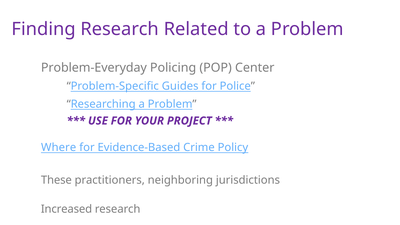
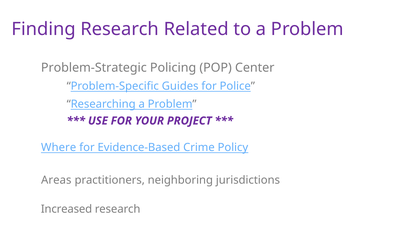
Problem-Everyday: Problem-Everyday -> Problem-Strategic
These: These -> Areas
